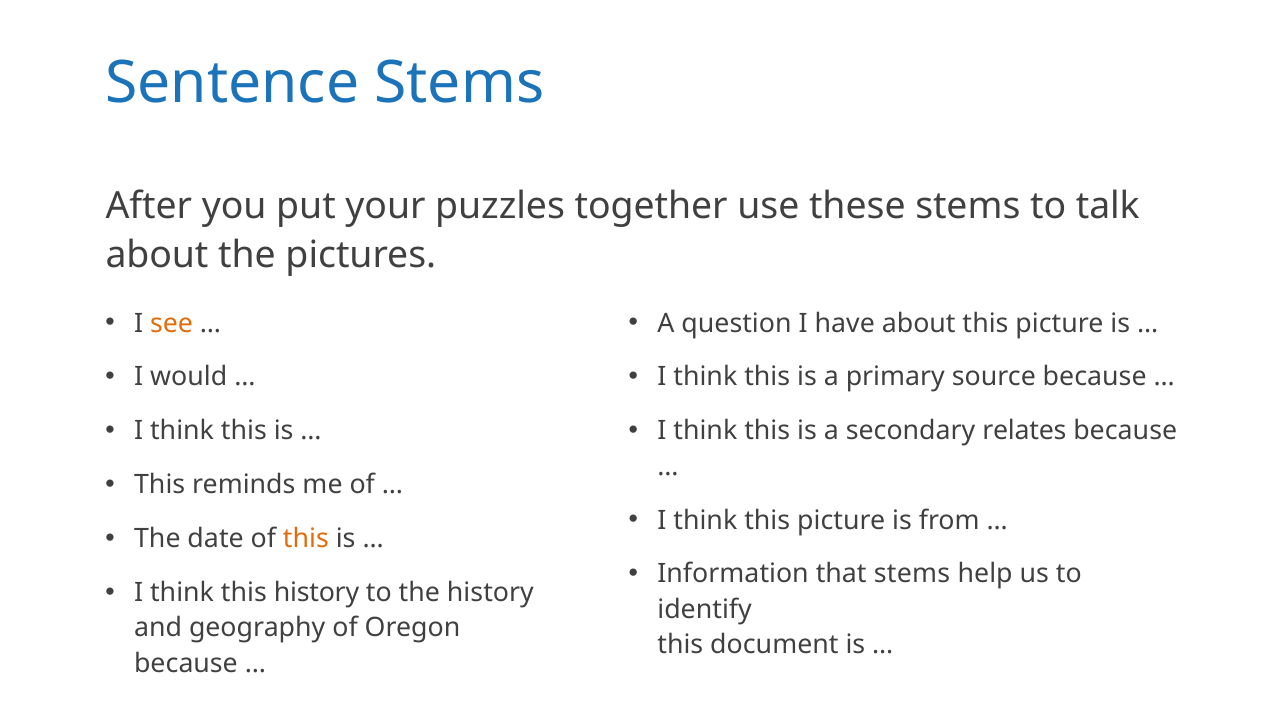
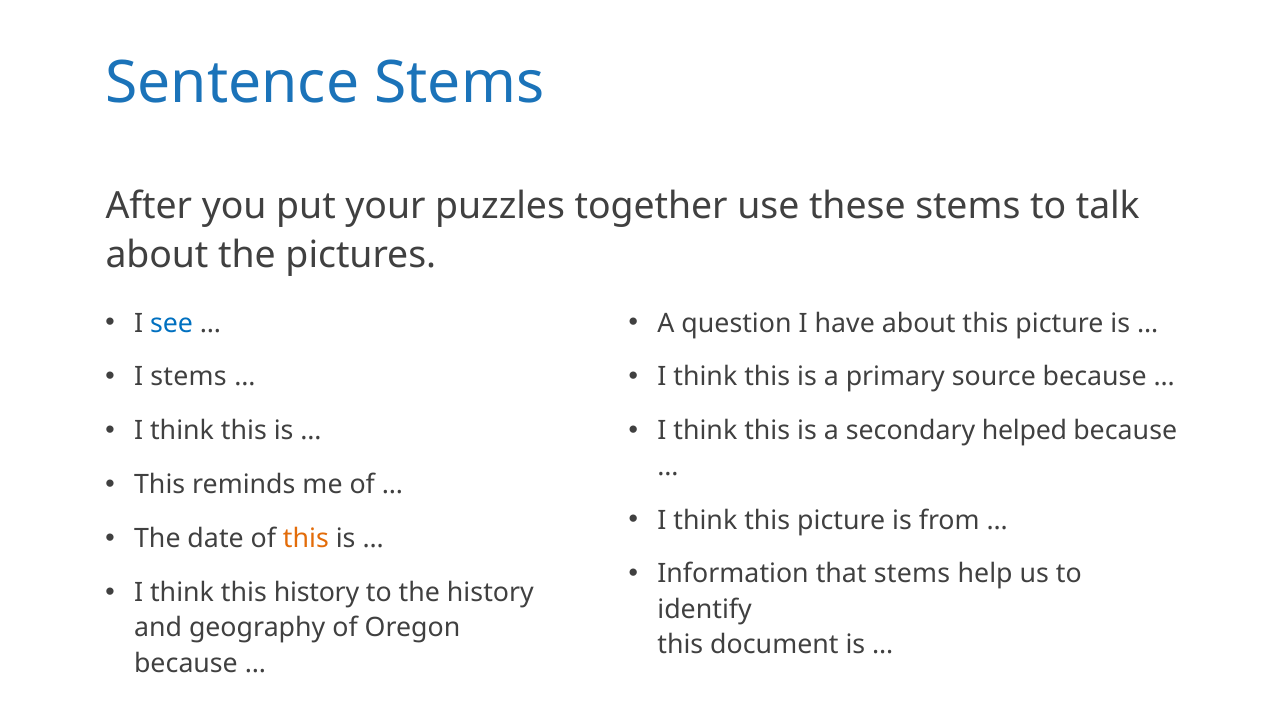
see colour: orange -> blue
I would: would -> stems
relates: relates -> helped
